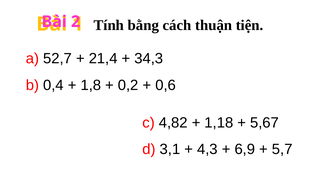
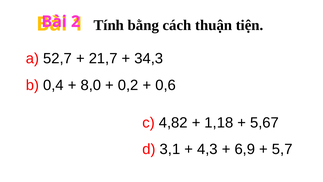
21,4: 21,4 -> 21,7
1,8: 1,8 -> 8,0
